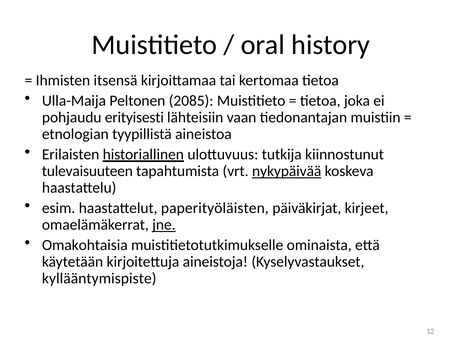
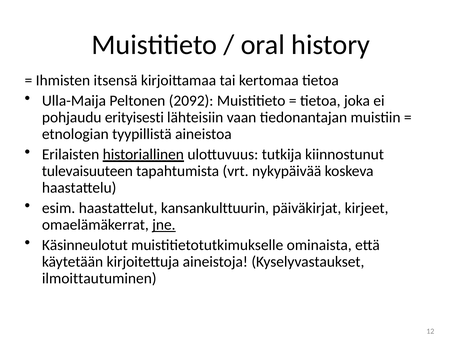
2085: 2085 -> 2092
nykypäivää underline: present -> none
paperityöläisten: paperityöläisten -> kansankulttuurin
Omakohtaisia: Omakohtaisia -> Käsinneulotut
kyllääntymispiste: kyllääntymispiste -> ilmoittautuminen
